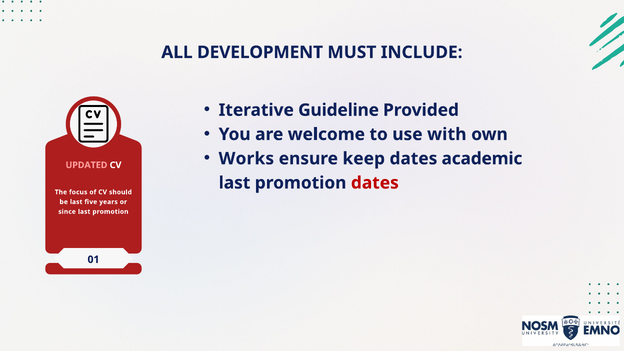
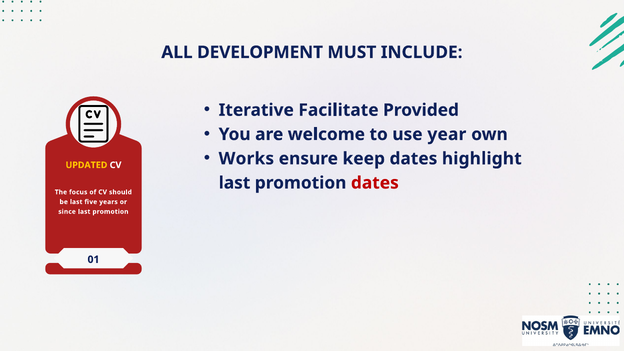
Guideline: Guideline -> Facilitate
with: with -> year
academic: academic -> highlight
UPDATED colour: pink -> yellow
